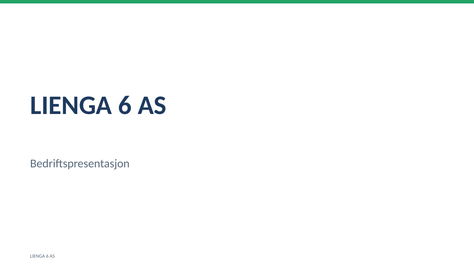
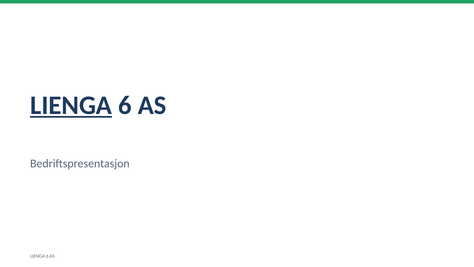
LIENGA at (71, 105) underline: none -> present
